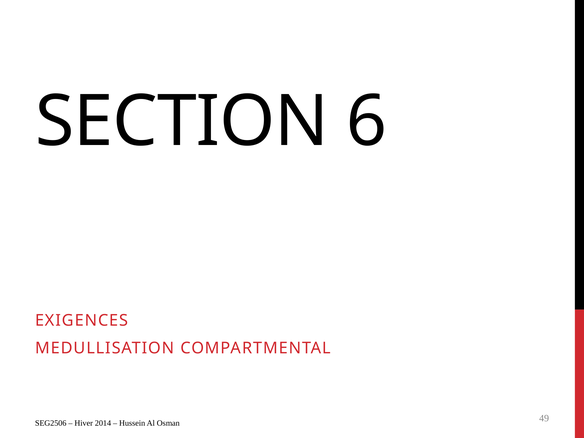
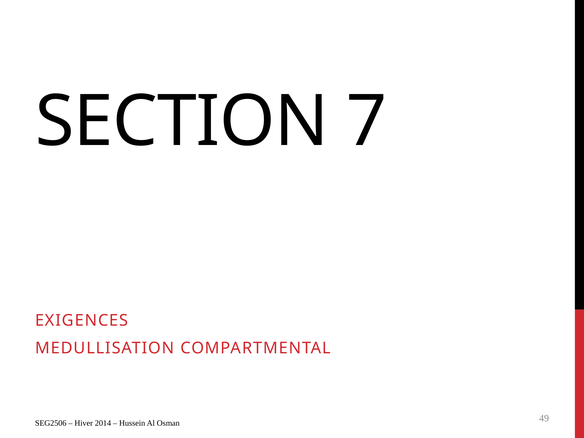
6: 6 -> 7
